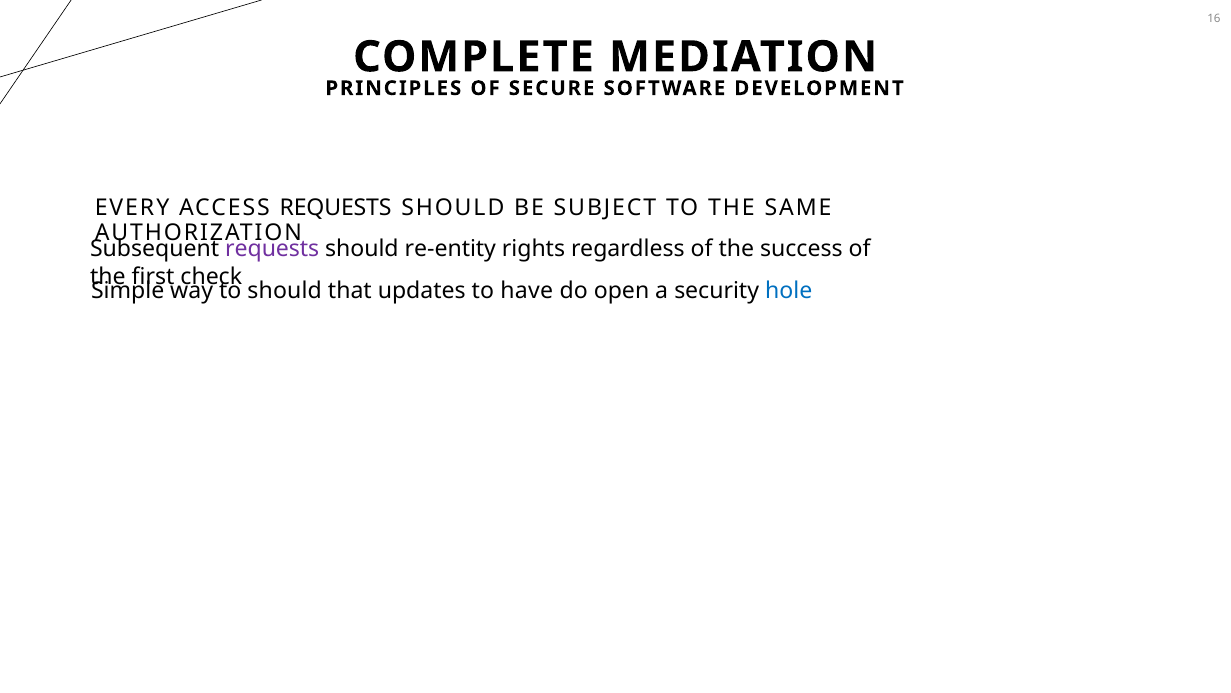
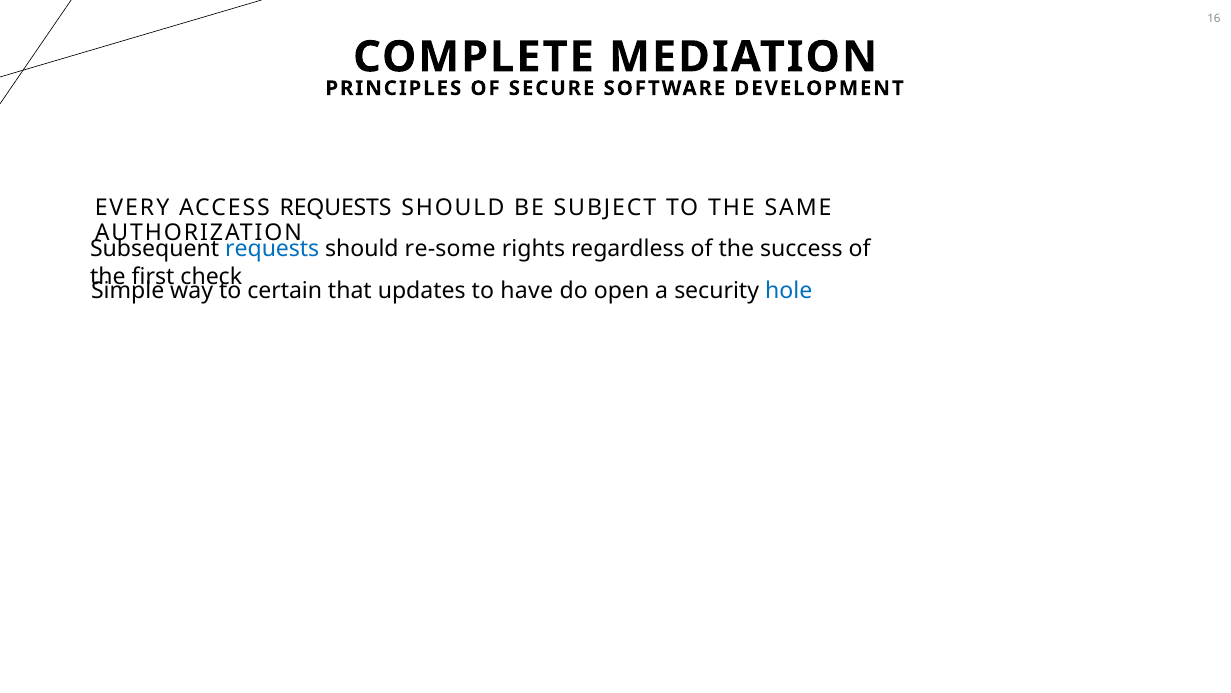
requests at (272, 248) colour: purple -> blue
re-entity: re-entity -> re-some
should at (285, 291): should -> certain
